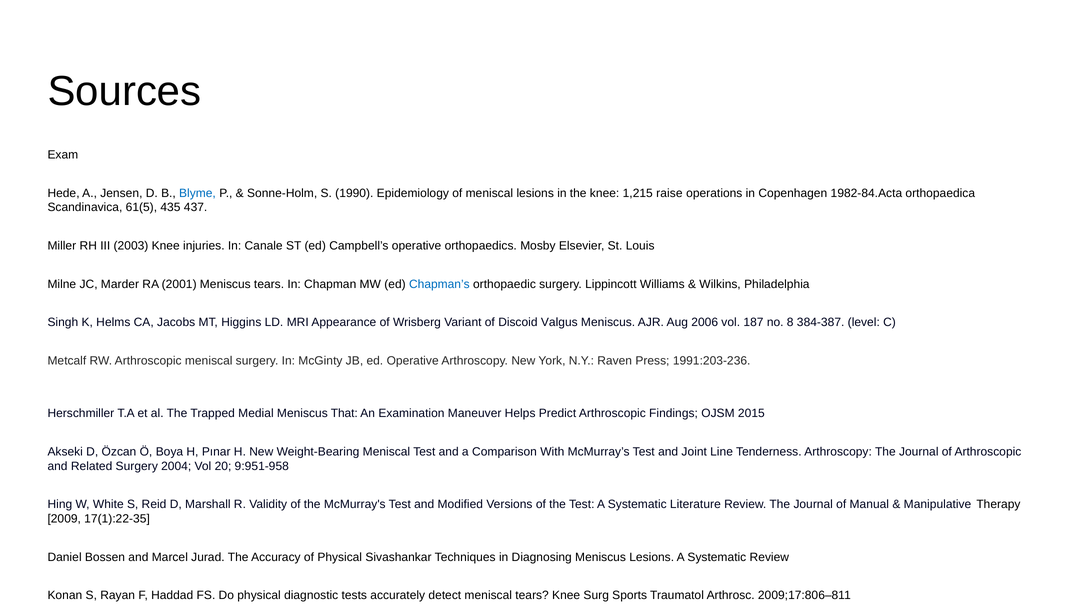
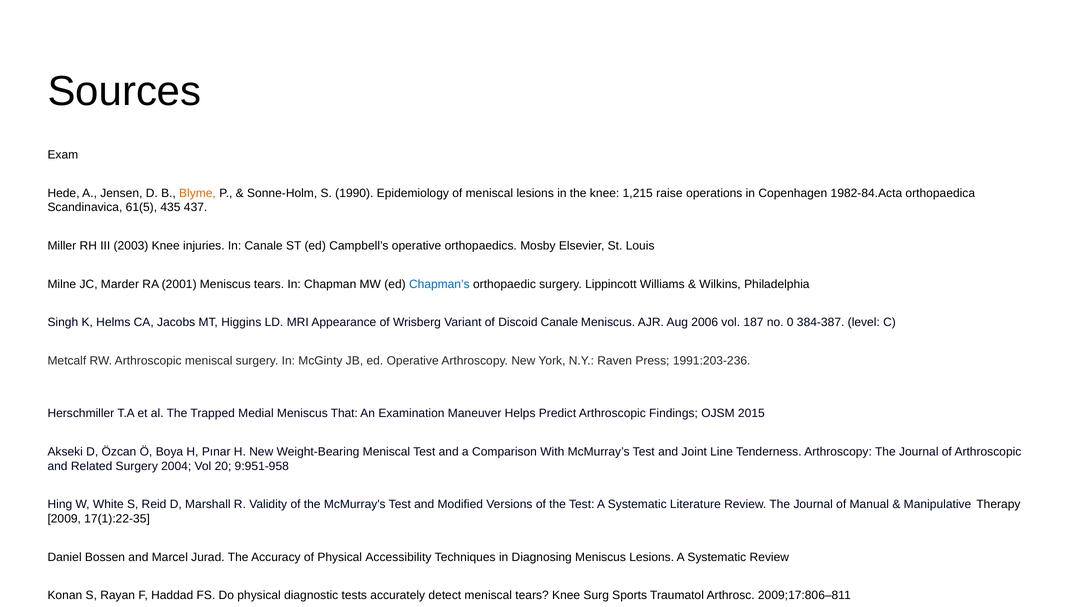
Blyme colour: blue -> orange
Discoid Valgus: Valgus -> Canale
8: 8 -> 0
Sivashankar: Sivashankar -> Accessibility
